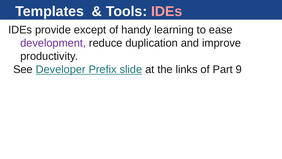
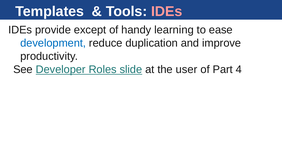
development colour: purple -> blue
Prefix: Prefix -> Roles
links: links -> user
9: 9 -> 4
